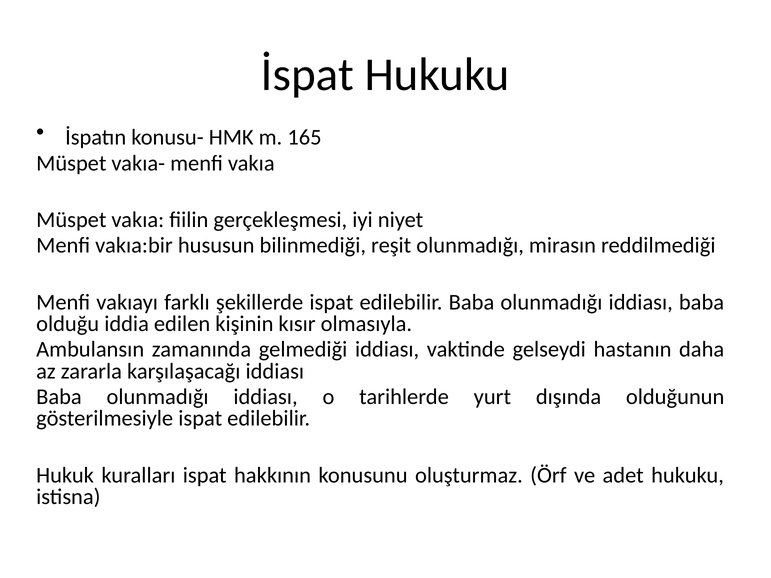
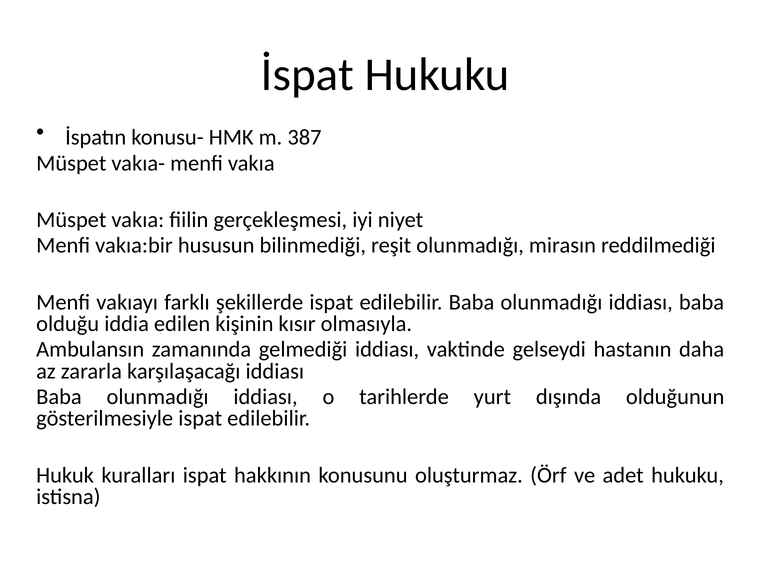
165: 165 -> 387
